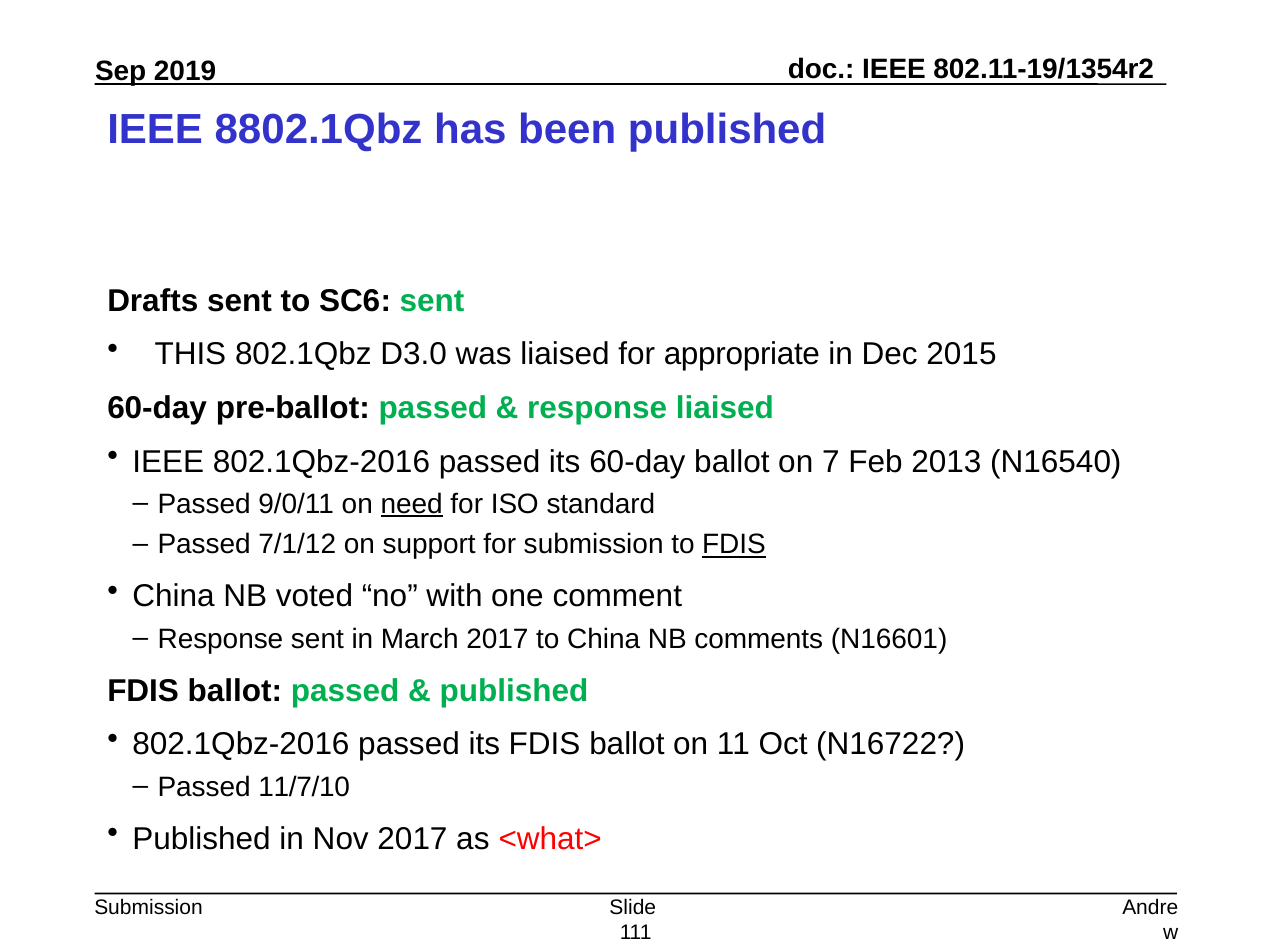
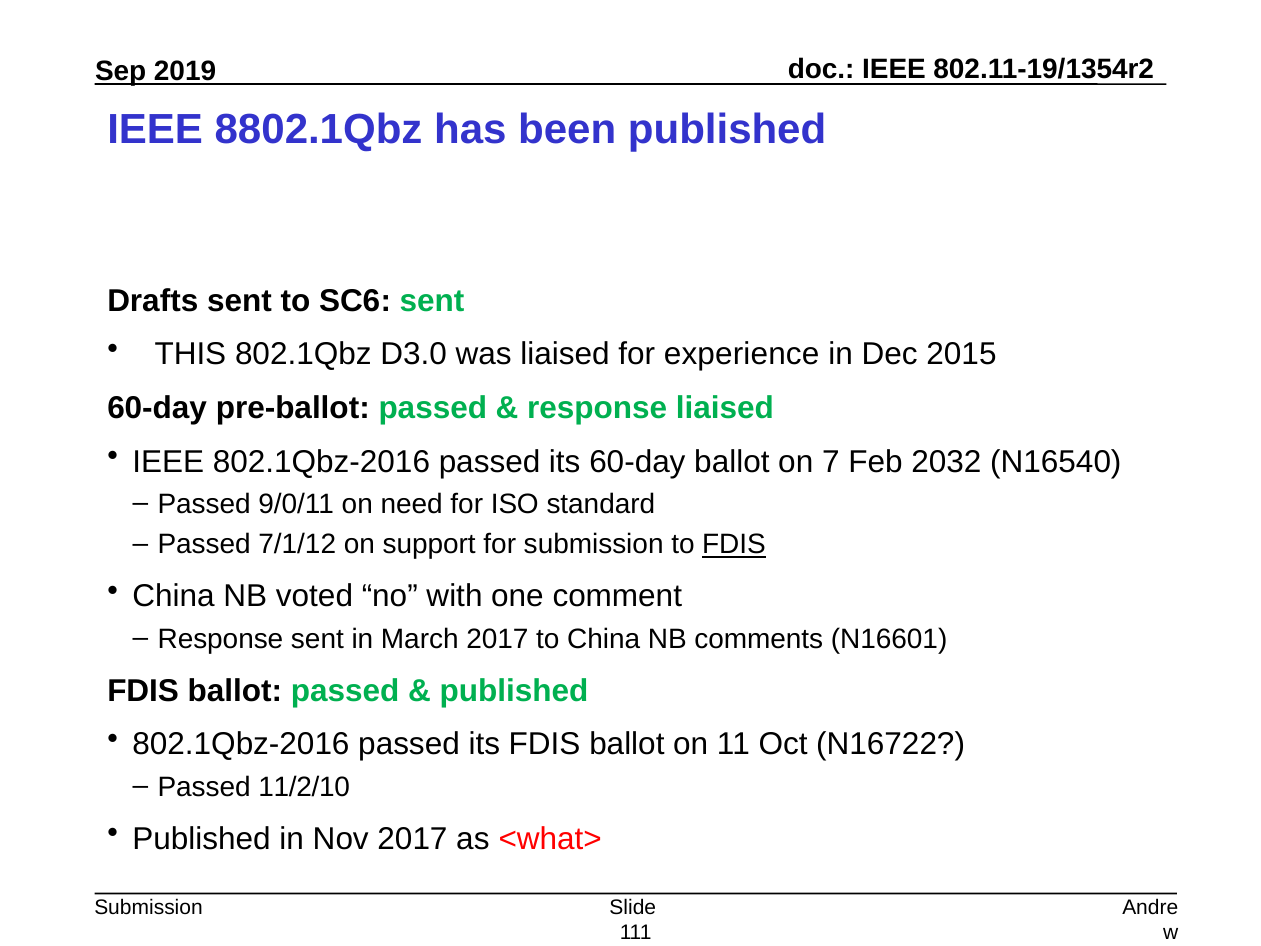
appropriate: appropriate -> experience
2013: 2013 -> 2032
need underline: present -> none
11/7/10: 11/7/10 -> 11/2/10
